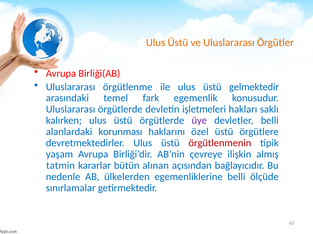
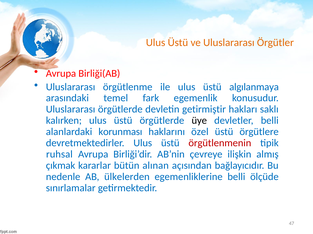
gelmektedir: gelmektedir -> algılanmaya
işletmeleri: işletmeleri -> getirmiştir
üye colour: purple -> black
yaşam: yaşam -> ruhsal
tatmin: tatmin -> çıkmak
